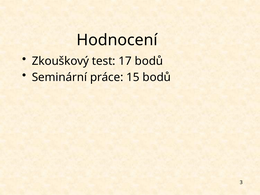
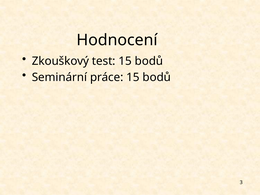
test 17: 17 -> 15
